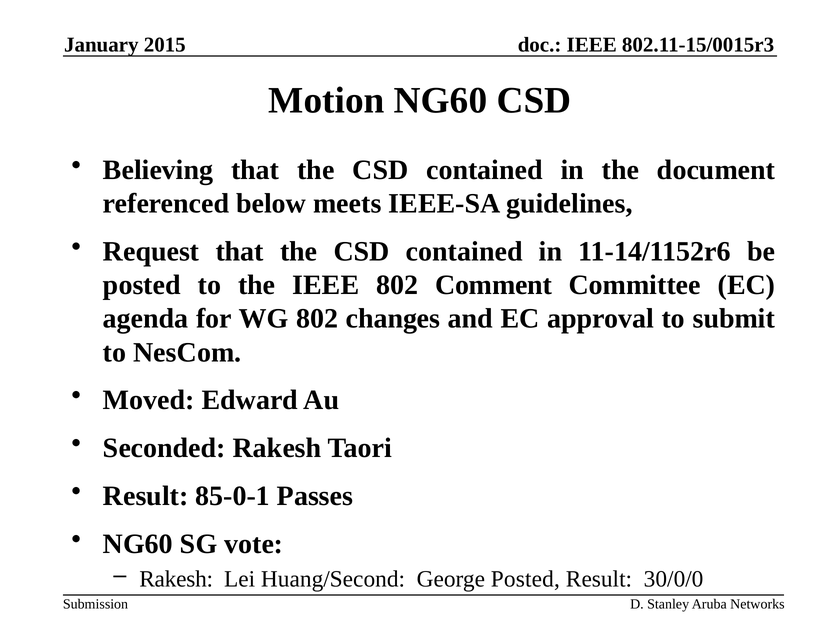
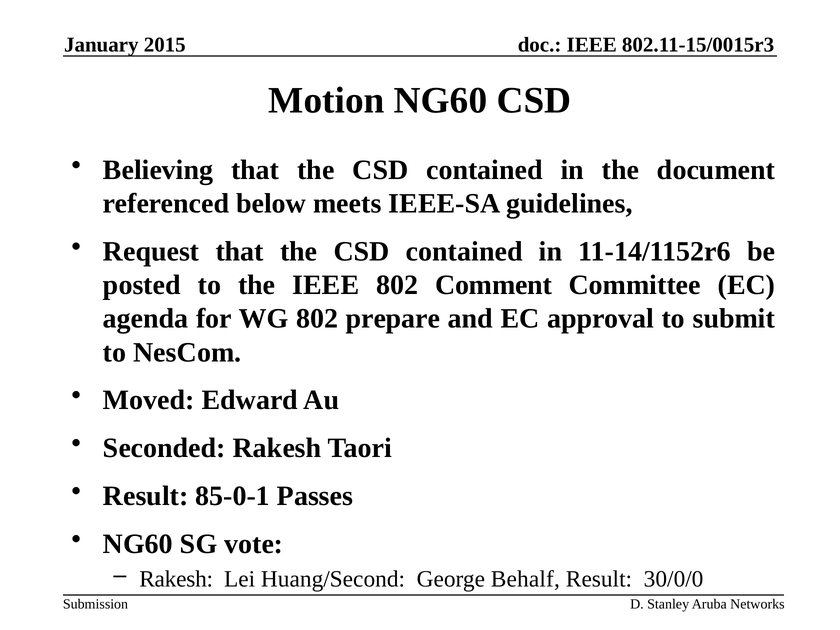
changes: changes -> prepare
George Posted: Posted -> Behalf
